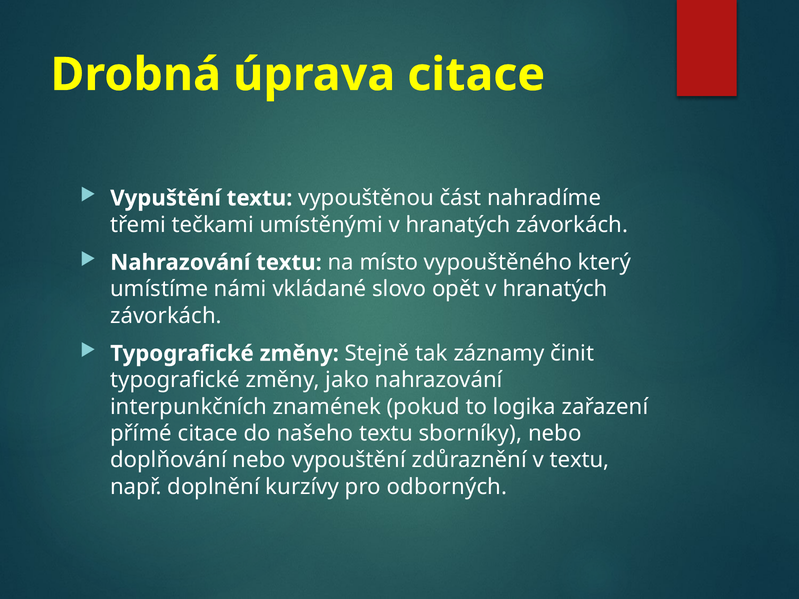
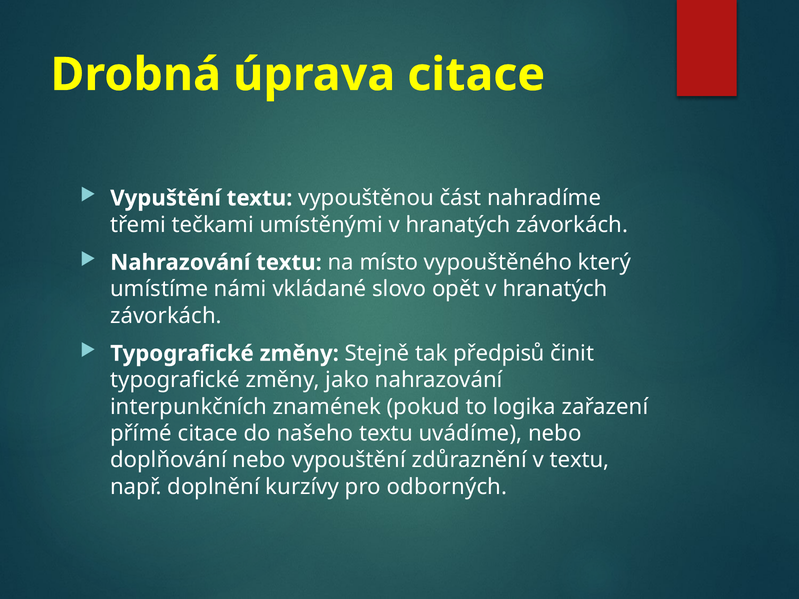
záznamy: záznamy -> předpisů
sborníky: sborníky -> uvádíme
